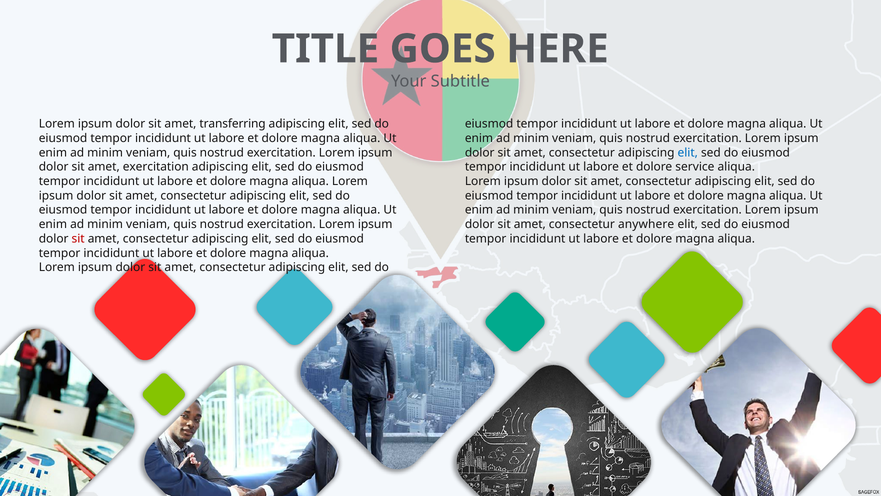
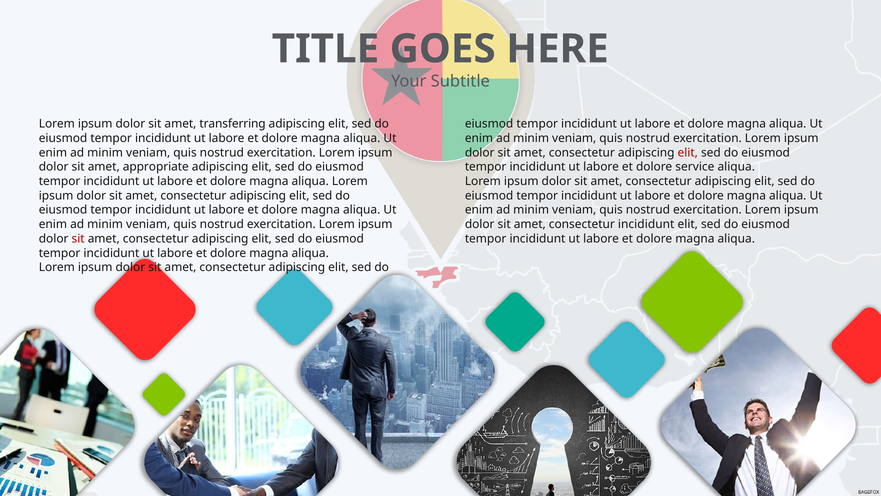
elit at (688, 153) colour: blue -> red
amet exercitation: exercitation -> appropriate
consectetur anywhere: anywhere -> incididunt
